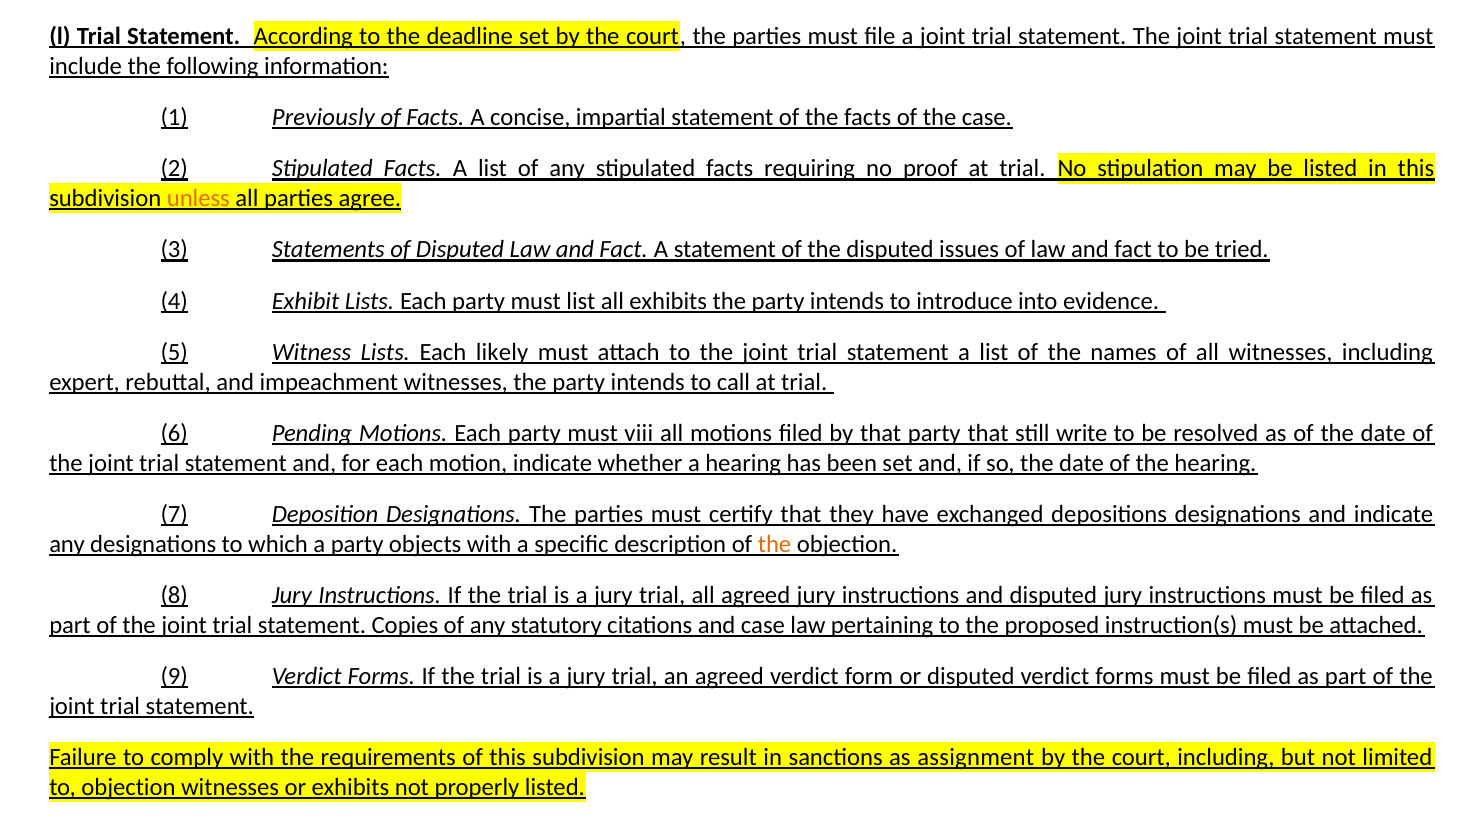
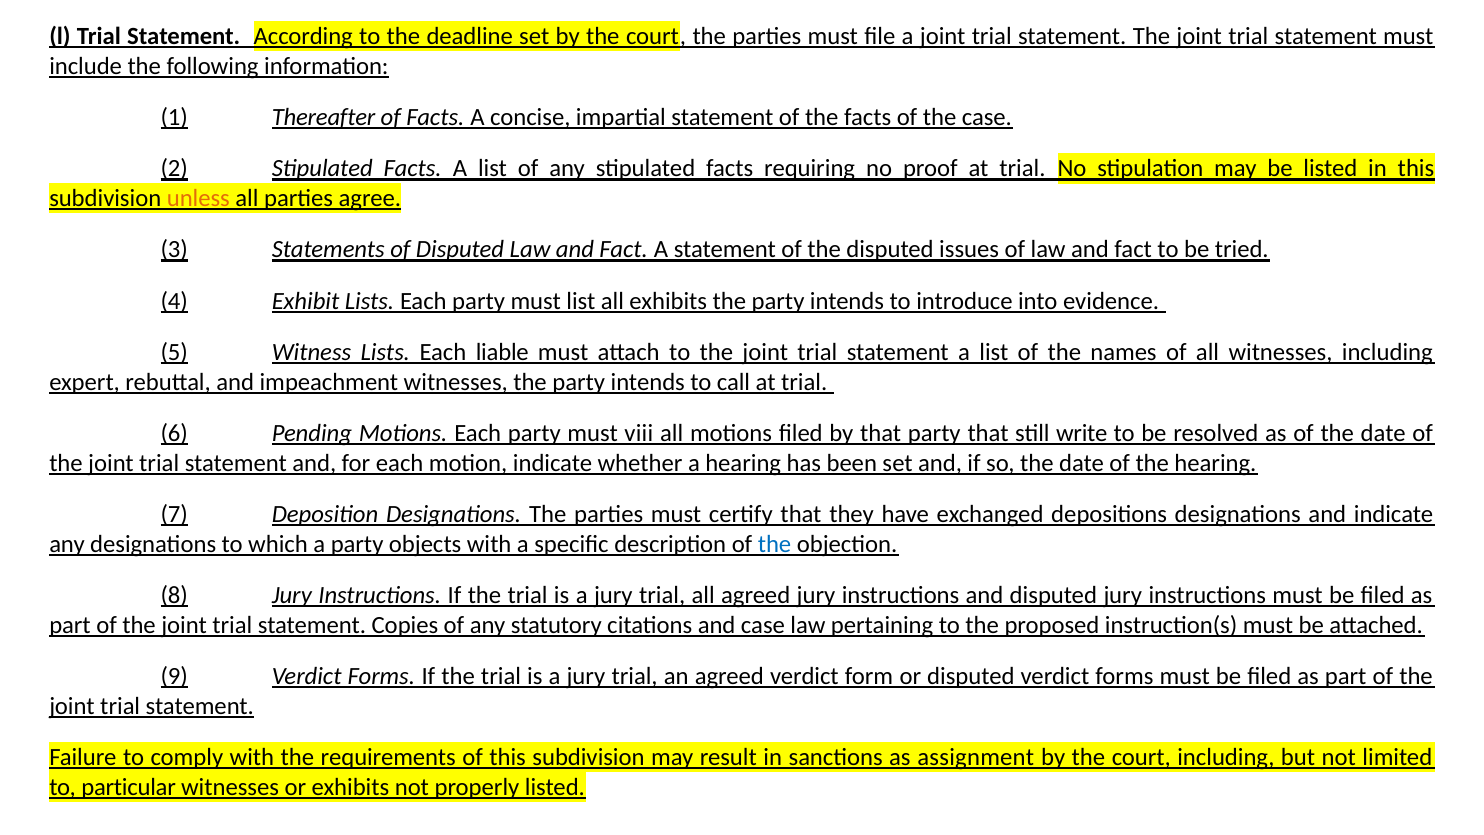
Previously: Previously -> Thereafter
likely: likely -> liable
the at (775, 544) colour: orange -> blue
to objection: objection -> particular
